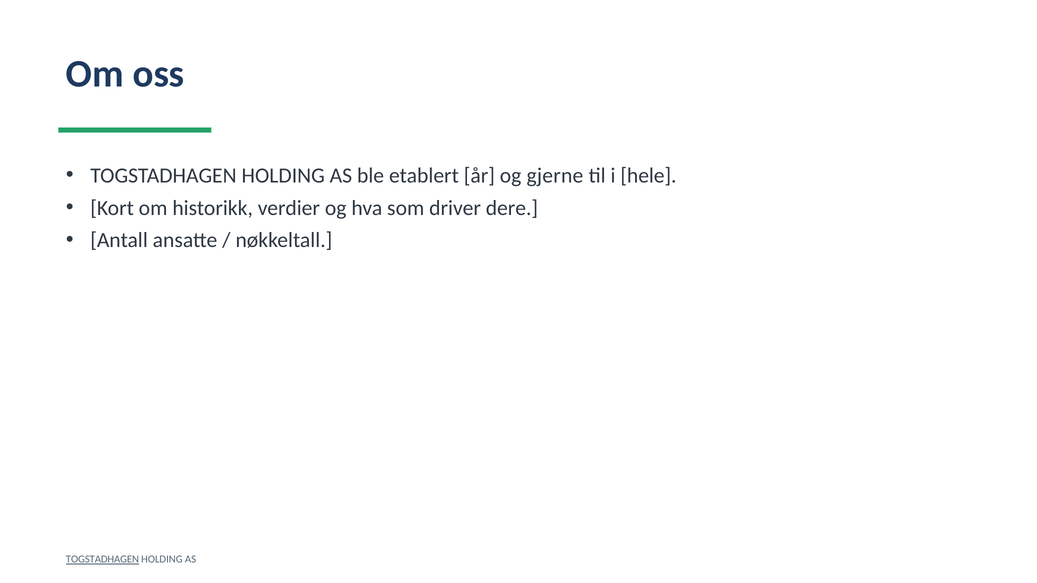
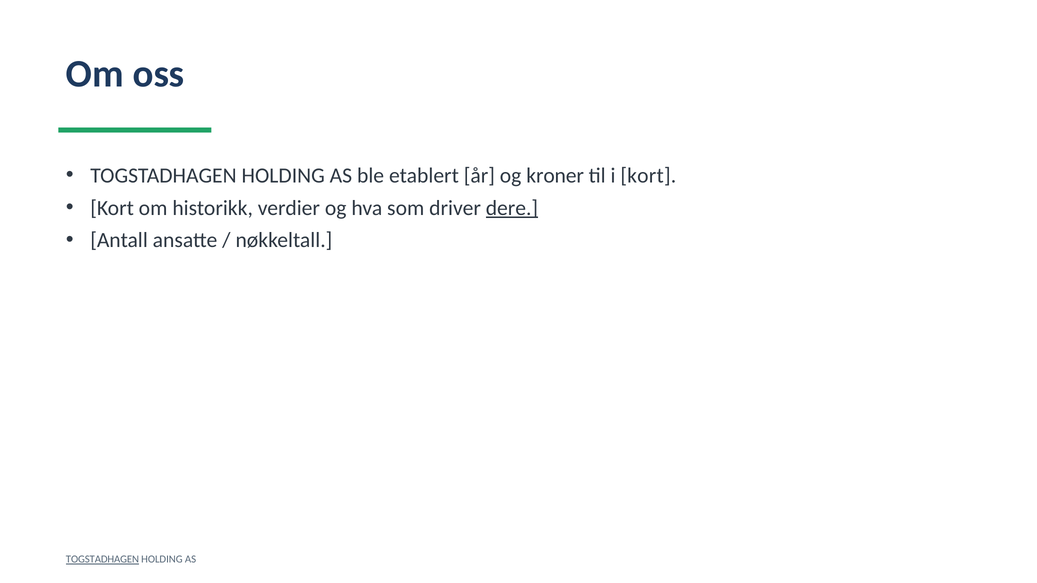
gjerne: gjerne -> kroner
i hele: hele -> kort
dere underline: none -> present
